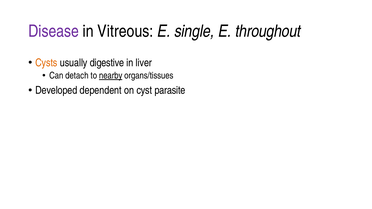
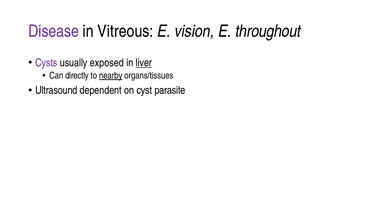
single: single -> vision
Cysts colour: orange -> purple
digestive: digestive -> exposed
liver underline: none -> present
detach: detach -> directly
Developed: Developed -> Ultrasound
